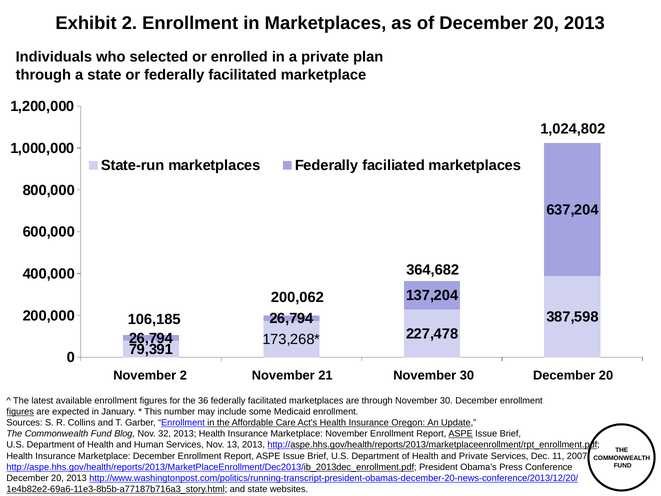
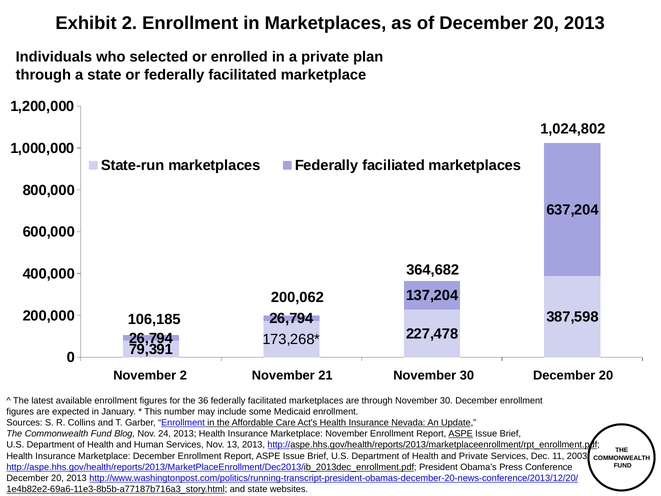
figures at (20, 412) underline: present -> none
Oregon: Oregon -> Nevada
32: 32 -> 24
2007: 2007 -> 2003
